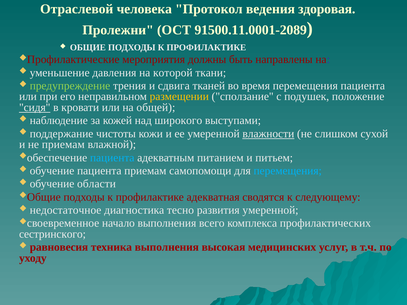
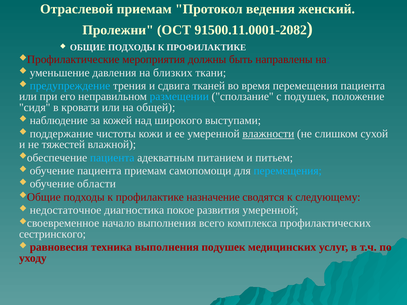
Отраслевой человека: человека -> приемам
здоровая: здоровая -> женский
91500.11.0001-2089: 91500.11.0001-2089 -> 91500.11.0001-2082
которой: которой -> близких
предупреждение colour: light green -> light blue
размещении colour: yellow -> light blue
сидя underline: present -> none
не приемам: приемам -> тяжестей
адекватная: адекватная -> назначение
тесно: тесно -> покое
выполнения высокая: высокая -> подушек
